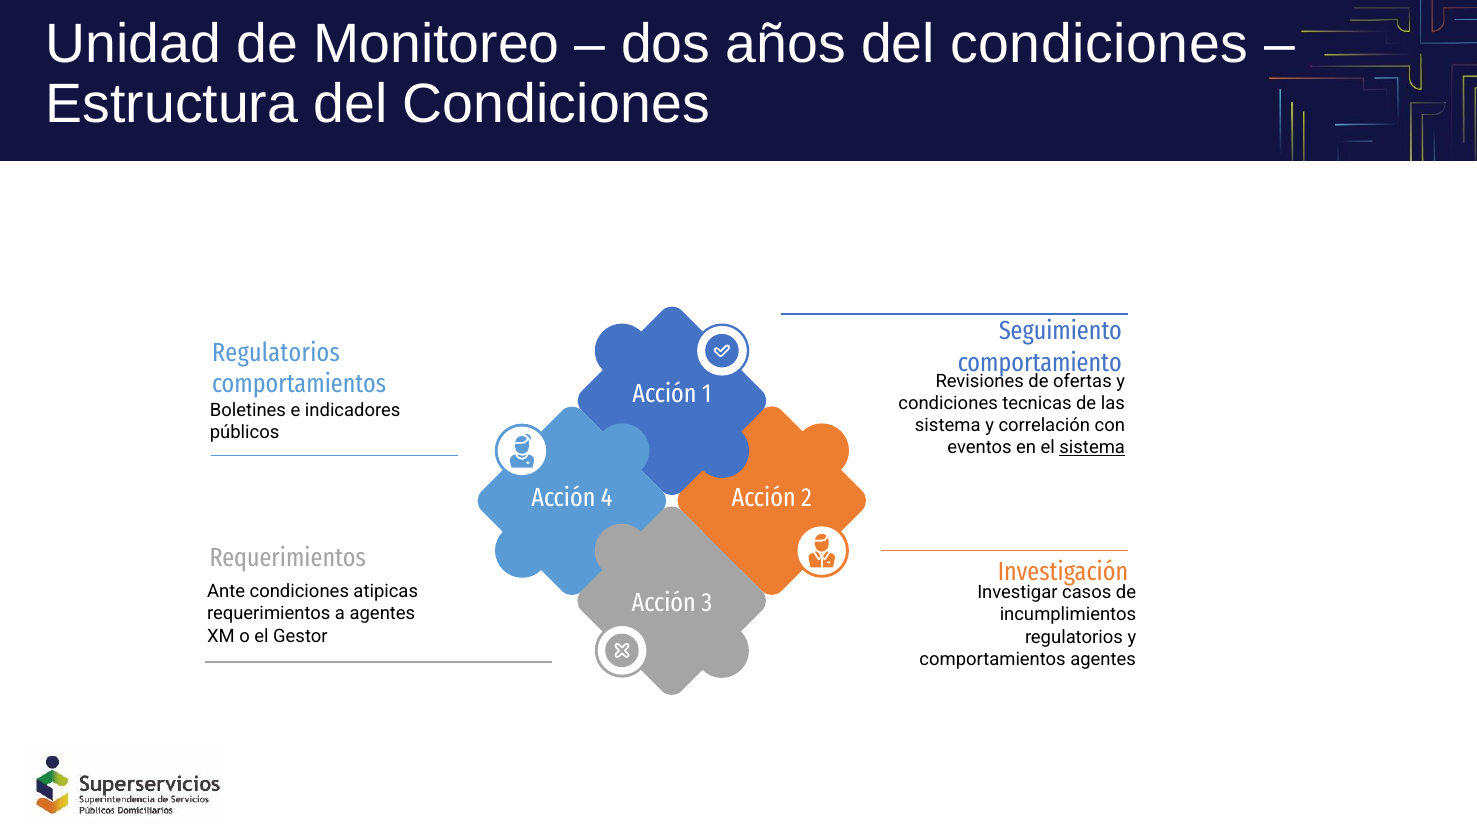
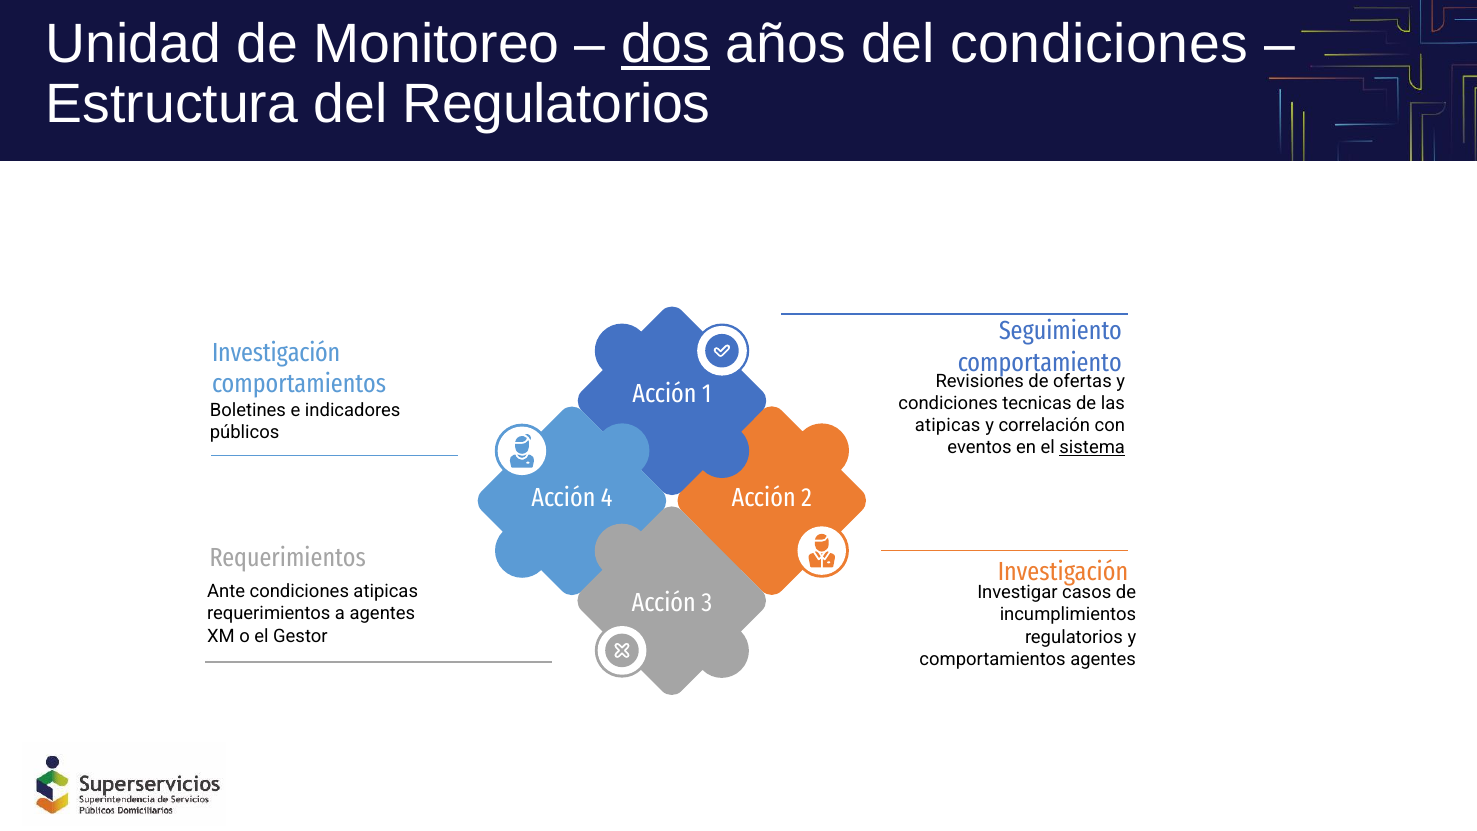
dos underline: none -> present
Estructura del Condiciones: Condiciones -> Regulatorios
Regulatorios at (276, 352): Regulatorios -> Investigación
sistema at (948, 425): sistema -> atipicas
